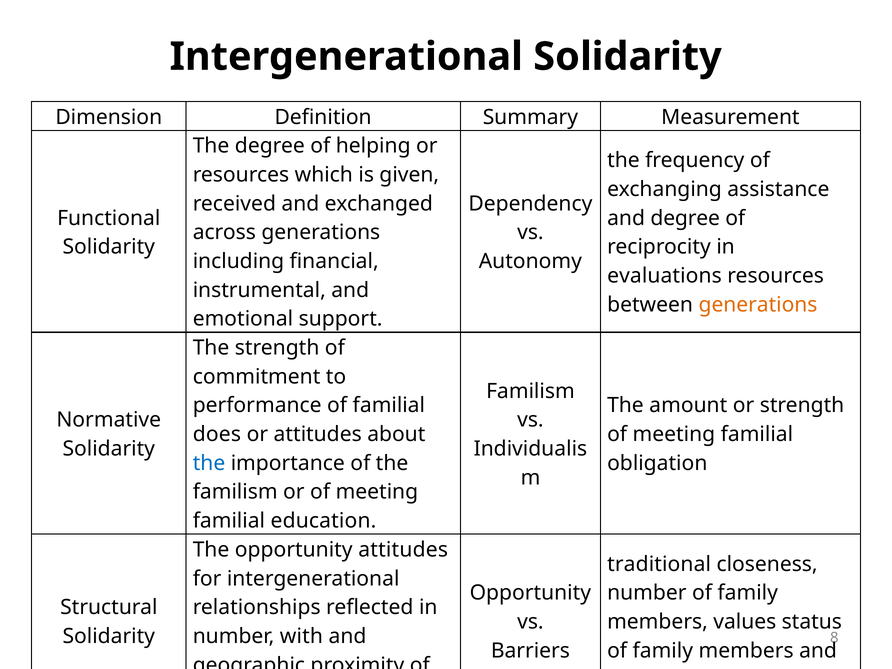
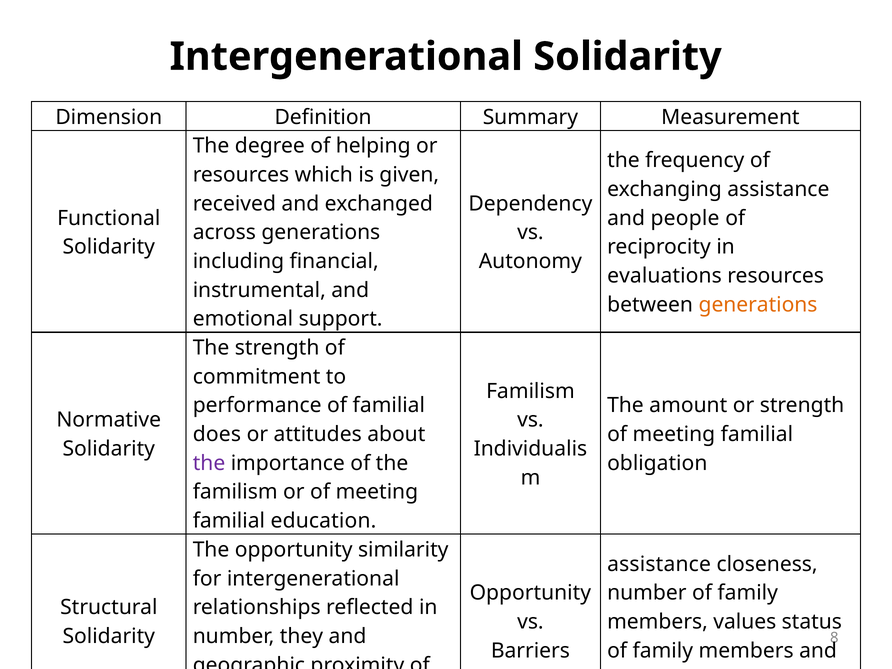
and degree: degree -> people
the at (209, 463) colour: blue -> purple
opportunity attitudes: attitudes -> similarity
traditional at (659, 564): traditional -> assistance
with: with -> they
